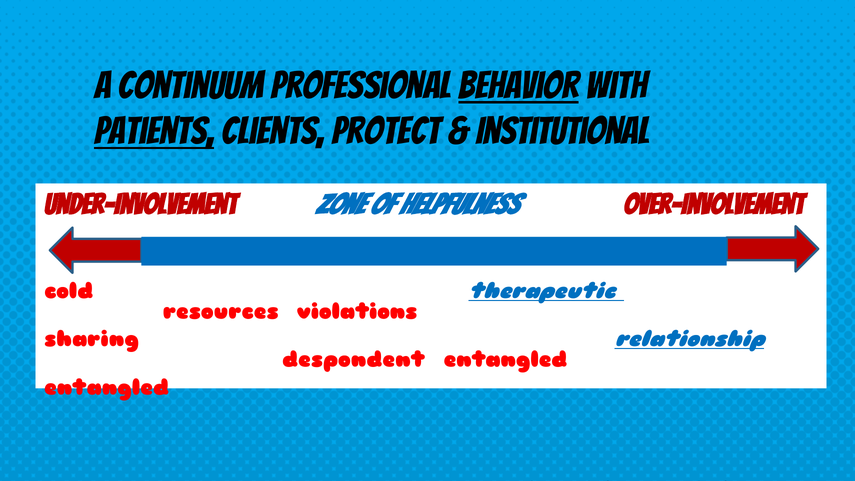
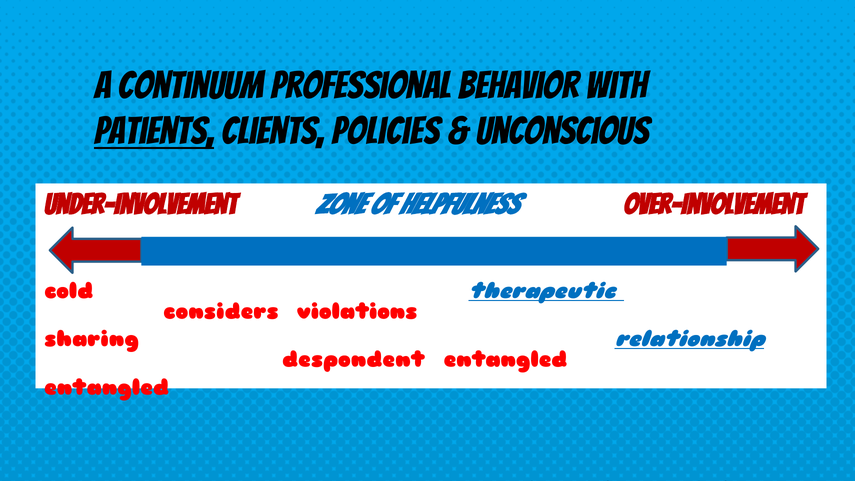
Behavior underline: present -> none
Protect: Protect -> Policies
Institutional: Institutional -> Unconscious
resources: resources -> considers
